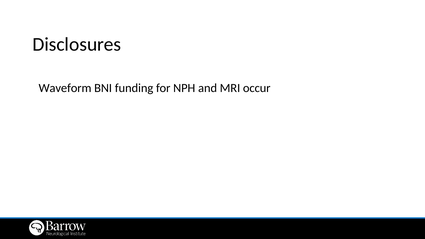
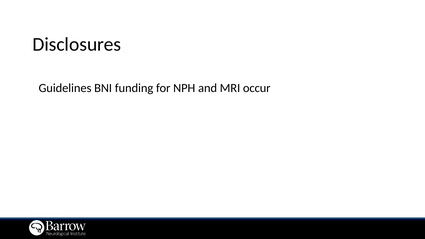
Waveform: Waveform -> Guidelines
